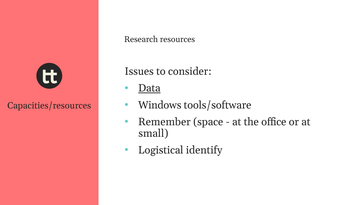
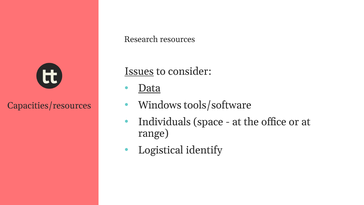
Issues underline: none -> present
Remember: Remember -> Individuals
small: small -> range
